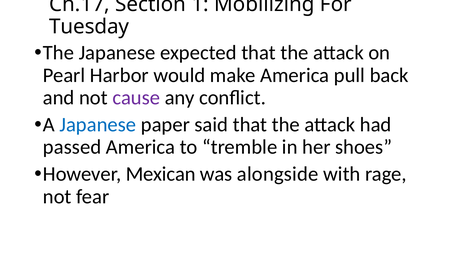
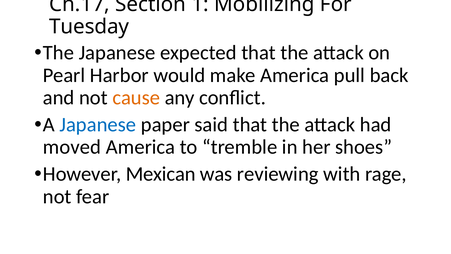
cause colour: purple -> orange
passed: passed -> moved
alongside: alongside -> reviewing
